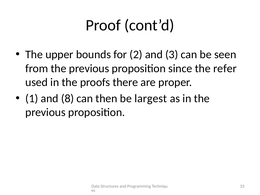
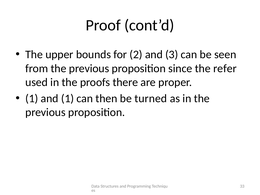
and 8: 8 -> 1
largest: largest -> turned
